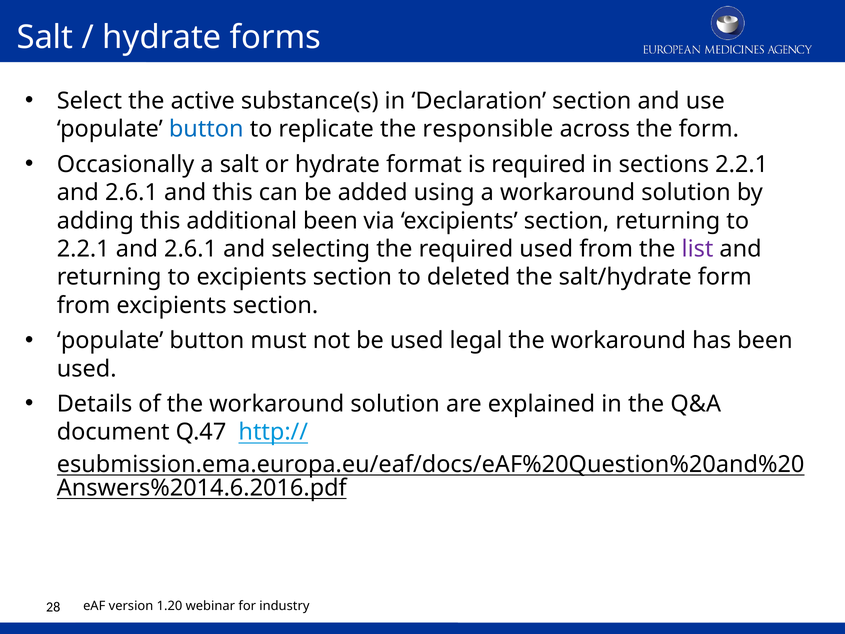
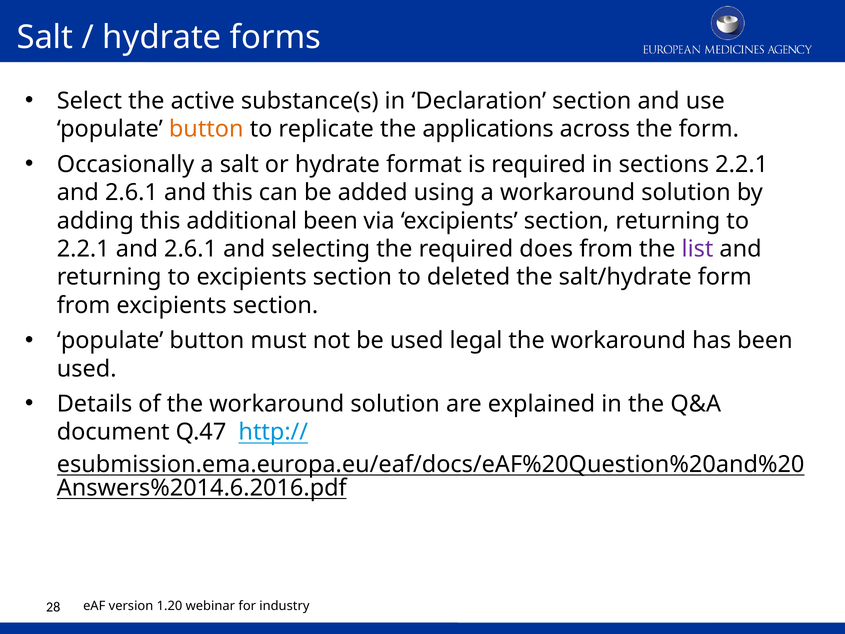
button at (206, 129) colour: blue -> orange
responsible: responsible -> applications
required used: used -> does
